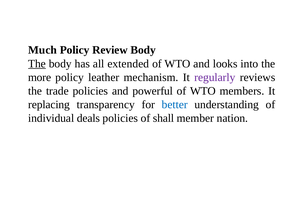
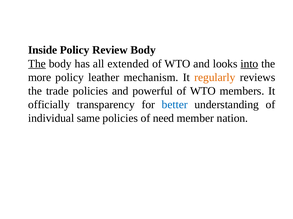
Much: Much -> Inside
into underline: none -> present
regularly colour: purple -> orange
replacing: replacing -> officially
deals: deals -> same
shall: shall -> need
